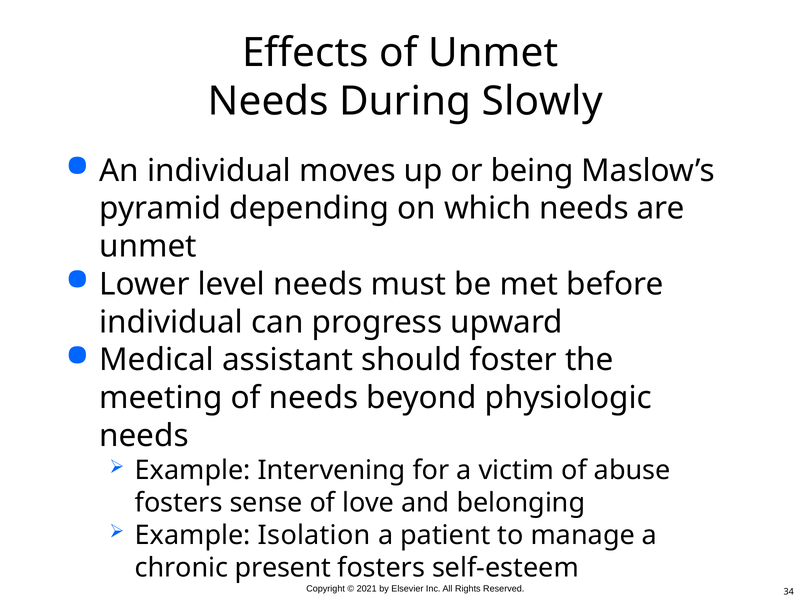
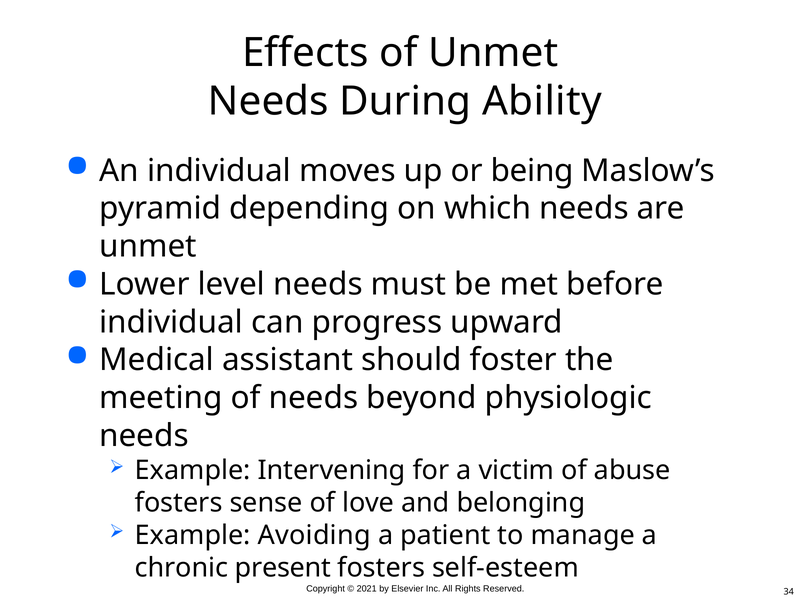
Slowly: Slowly -> Ability
Isolation: Isolation -> Avoiding
